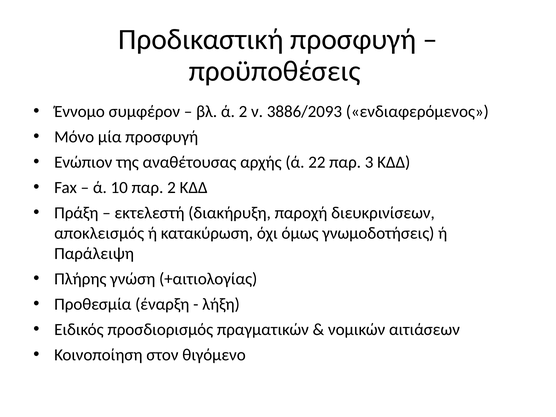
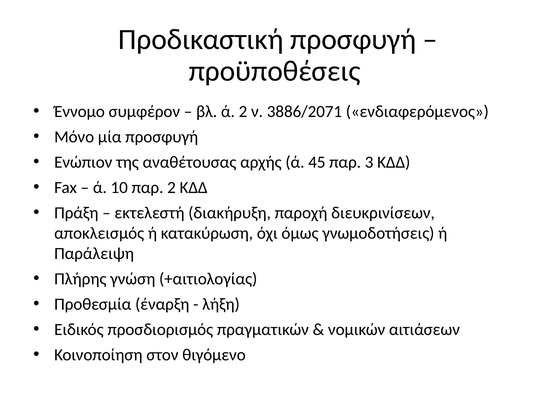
3886/2093: 3886/2093 -> 3886/2071
22: 22 -> 45
